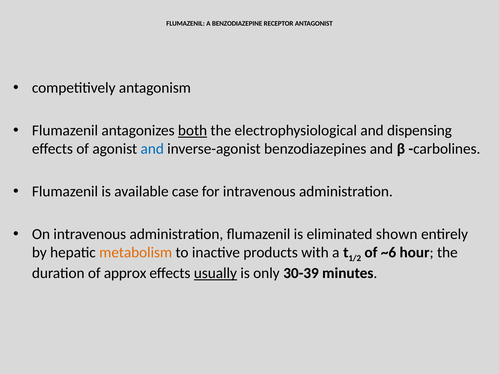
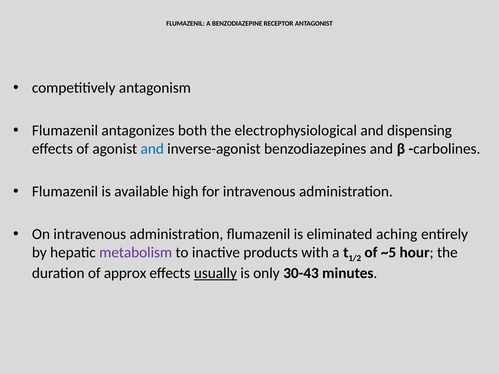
both underline: present -> none
case: case -> high
shown: shown -> aching
metabolism colour: orange -> purple
~6: ~6 -> ~5
30-39: 30-39 -> 30-43
